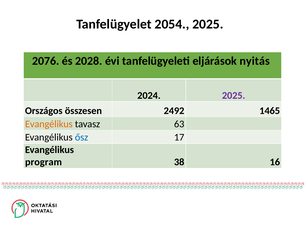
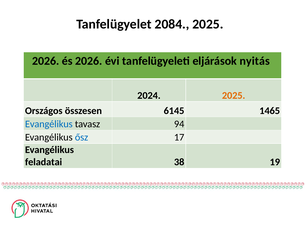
2054: 2054 -> 2084
2076 at (46, 61): 2076 -> 2026
és 2028: 2028 -> 2026
2025 at (234, 96) colour: purple -> orange
2492: 2492 -> 6145
Evangélikus at (49, 124) colour: orange -> blue
63: 63 -> 94
program: program -> feladatai
16: 16 -> 19
